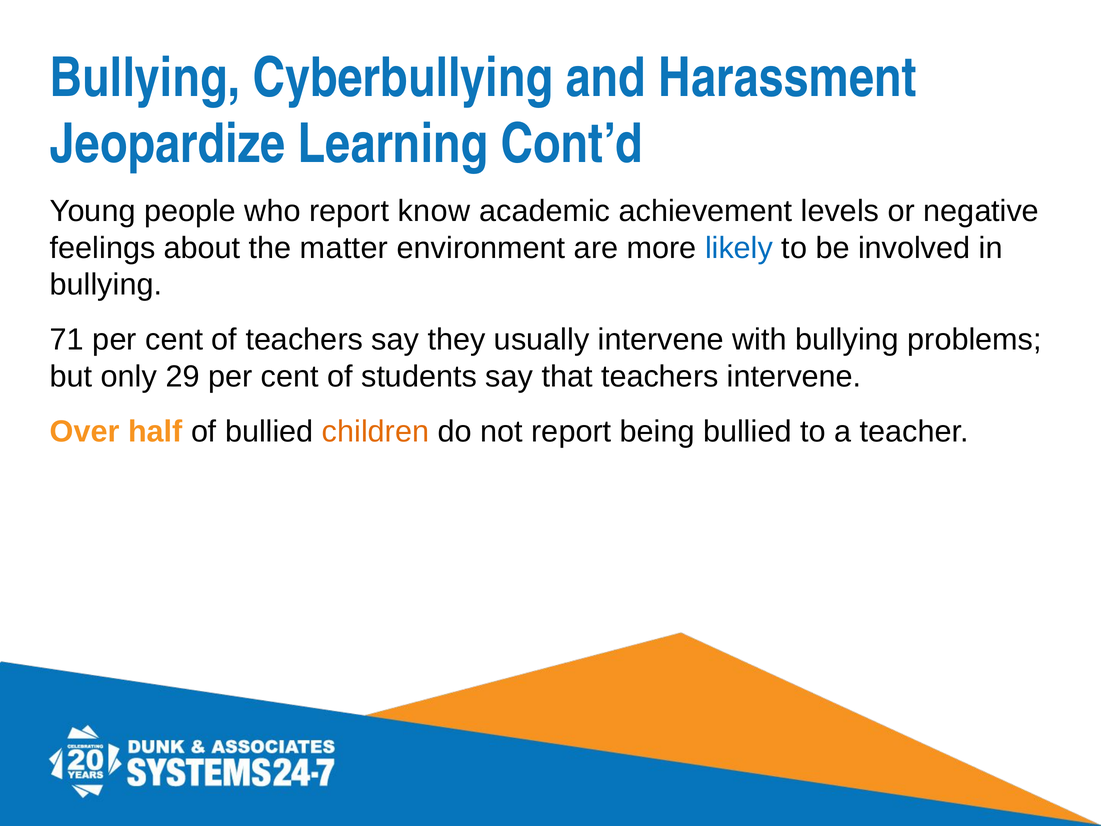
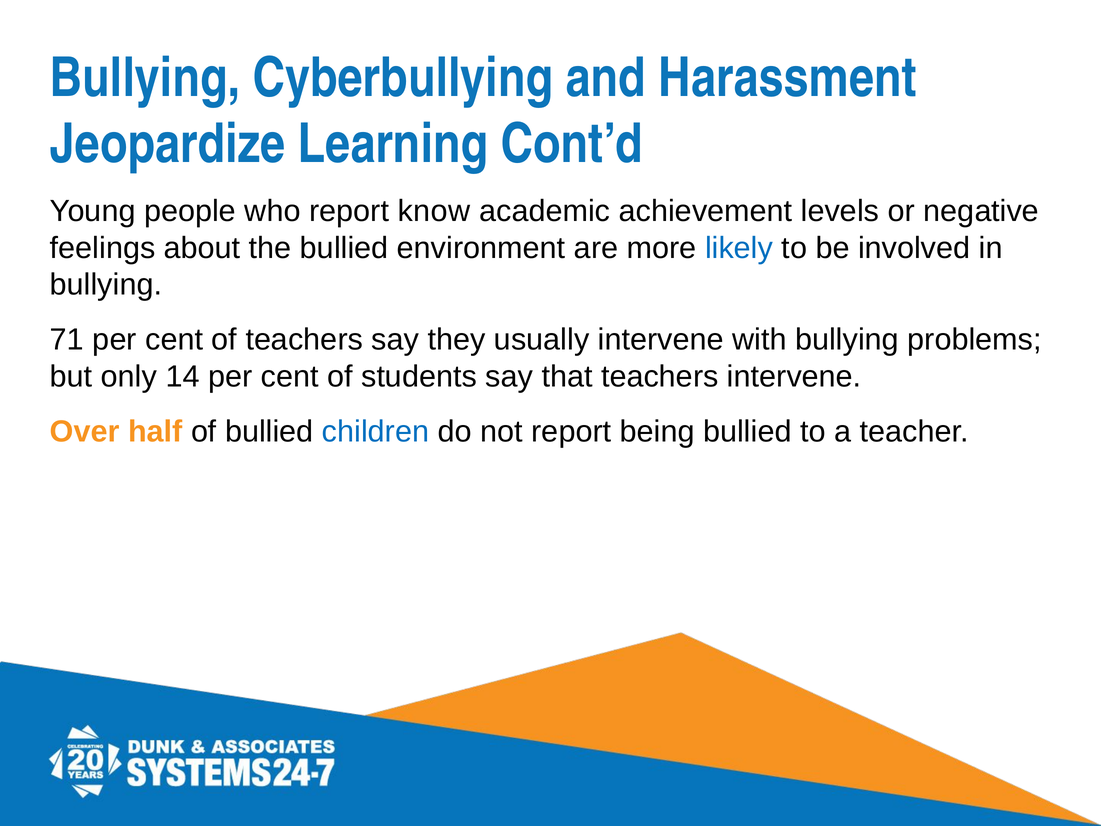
the matter: matter -> bullied
29: 29 -> 14
children colour: orange -> blue
